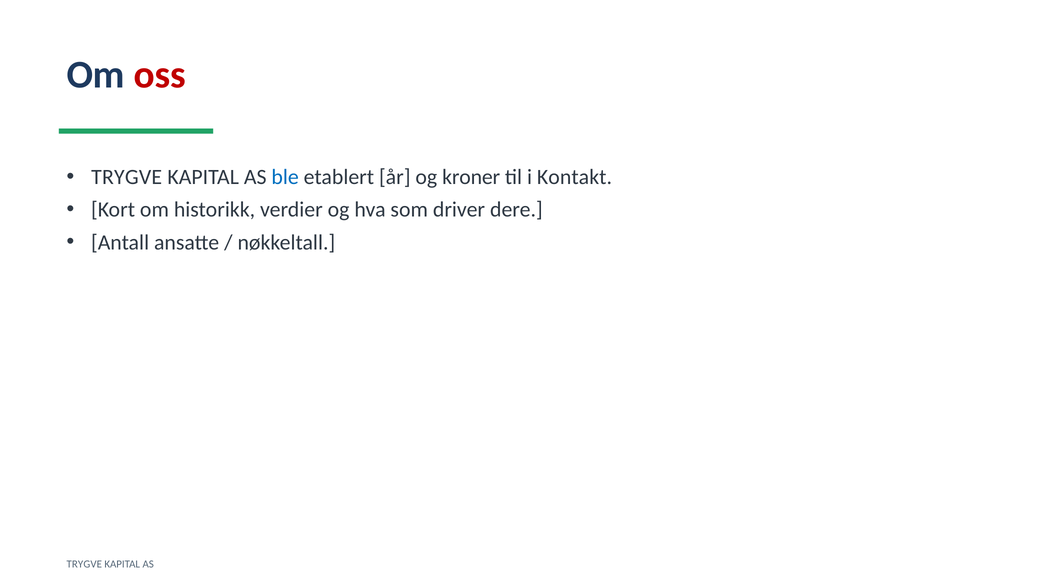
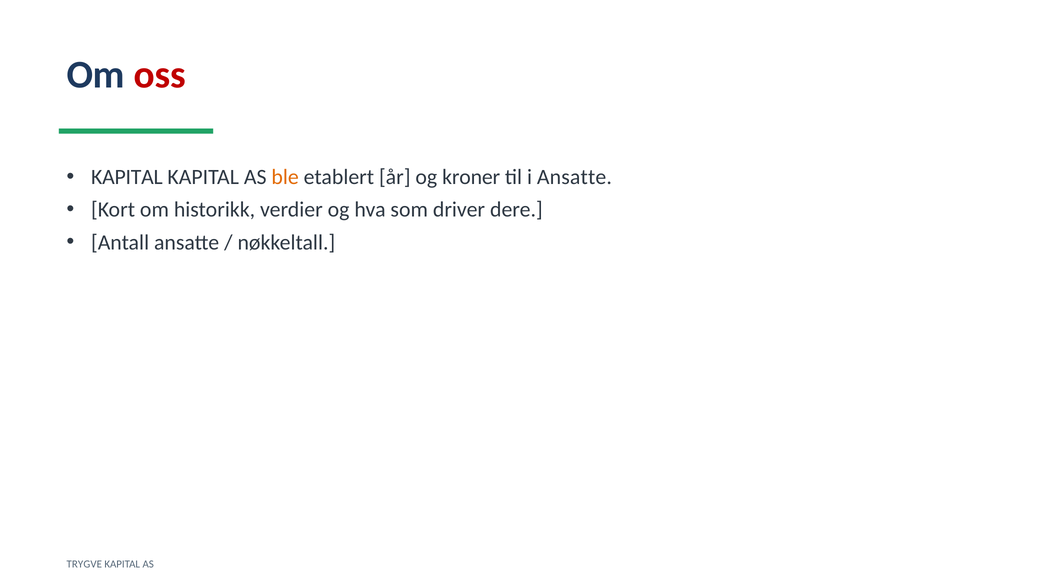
TRYGVE at (127, 177): TRYGVE -> KAPITAL
ble colour: blue -> orange
i Kontakt: Kontakt -> Ansatte
